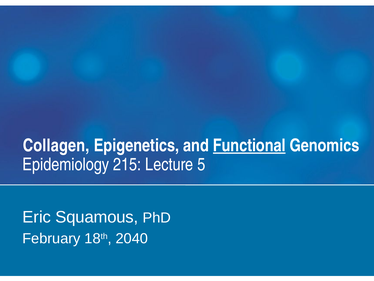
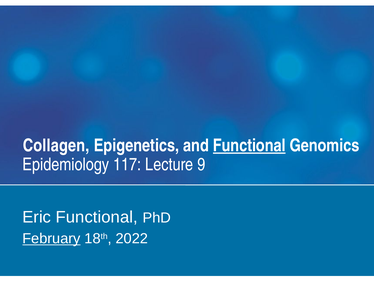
215: 215 -> 117
5: 5 -> 9
Eric Squamous: Squamous -> Functional
February underline: none -> present
2040: 2040 -> 2022
